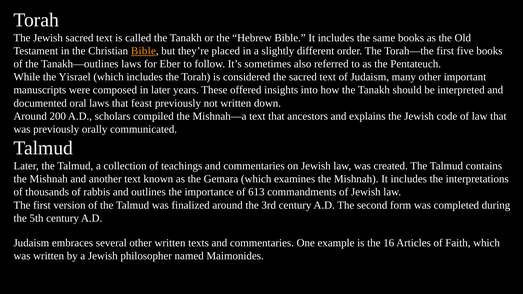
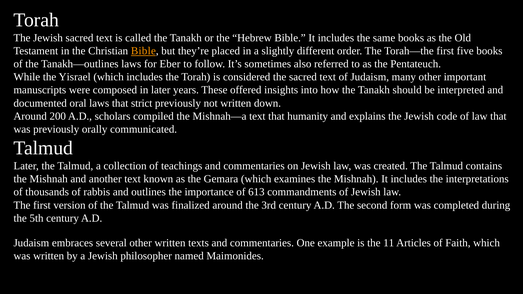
feast: feast -> strict
ancestors: ancestors -> humanity
16: 16 -> 11
